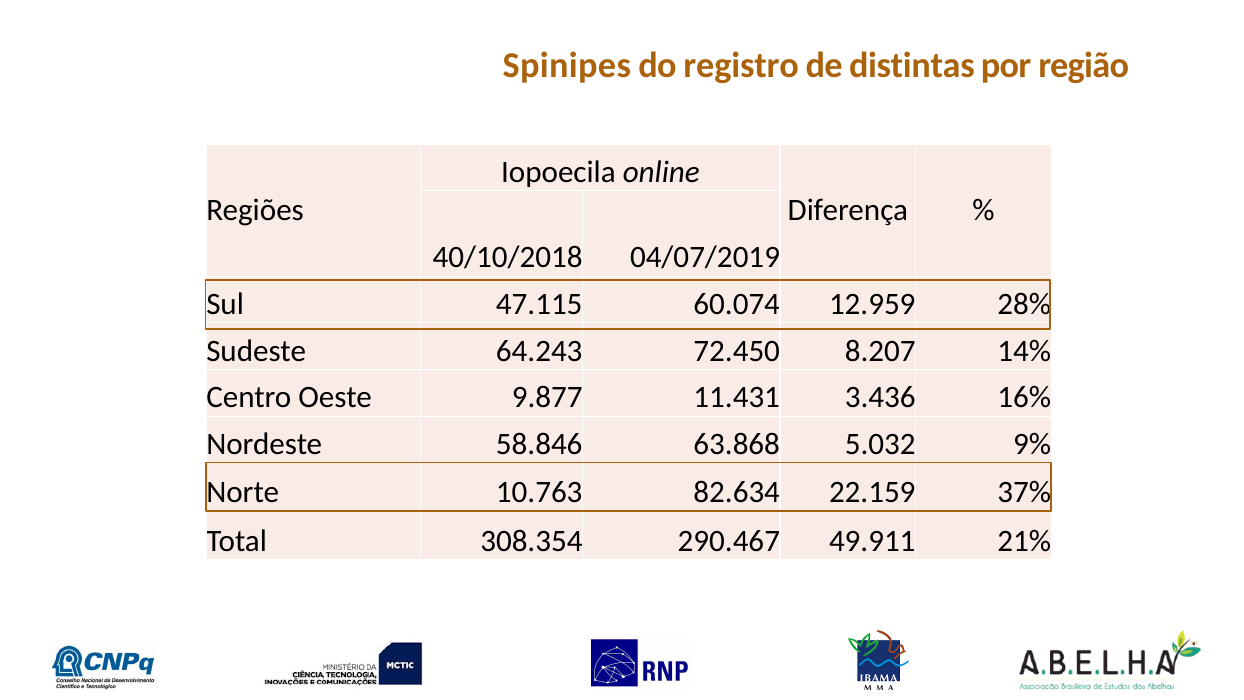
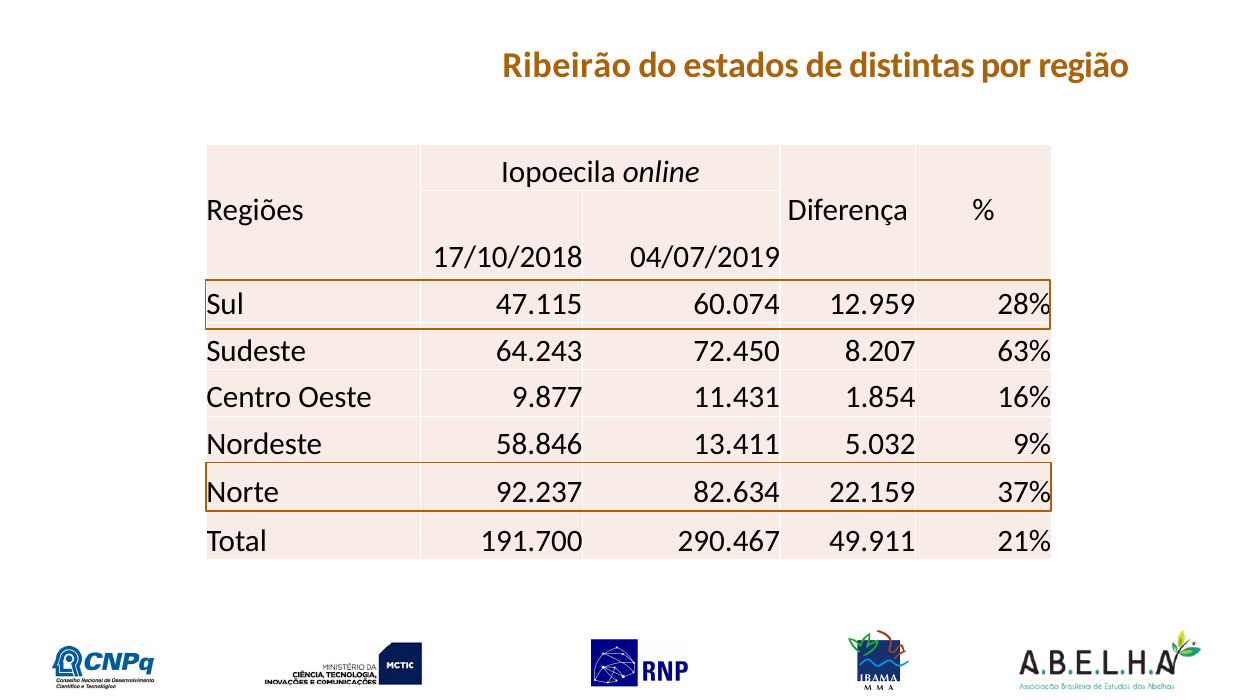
Spinipes: Spinipes -> Ribeirão
registro: registro -> estados
40/10/2018: 40/10/2018 -> 17/10/2018
14%: 14% -> 63%
3.436: 3.436 -> 1.854
63.868: 63.868 -> 13.411
10.763: 10.763 -> 92.237
308.354: 308.354 -> 191.700
